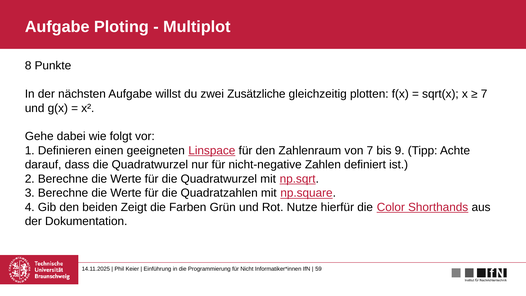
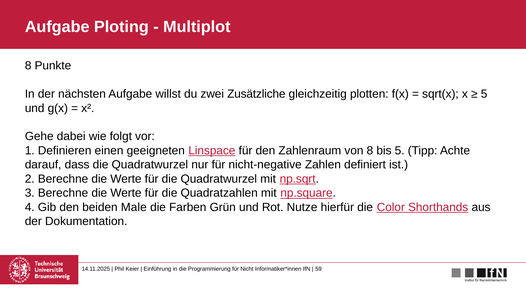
7 at (484, 94): 7 -> 5
von 7: 7 -> 8
bis 9: 9 -> 5
Zeigt: Zeigt -> Male
